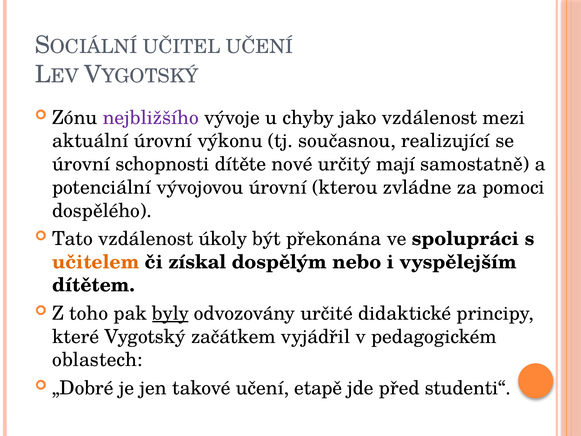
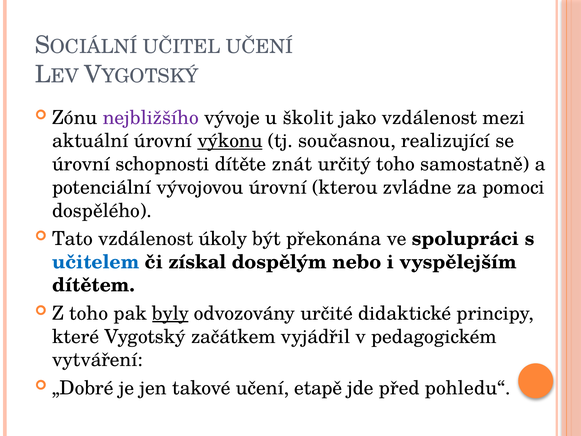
chyby: chyby -> školit
výkonu underline: none -> present
nové: nové -> znát
určitý mají: mají -> toho
učitelem colour: orange -> blue
oblastech: oblastech -> vytváření
studenti“: studenti“ -> pohledu“
